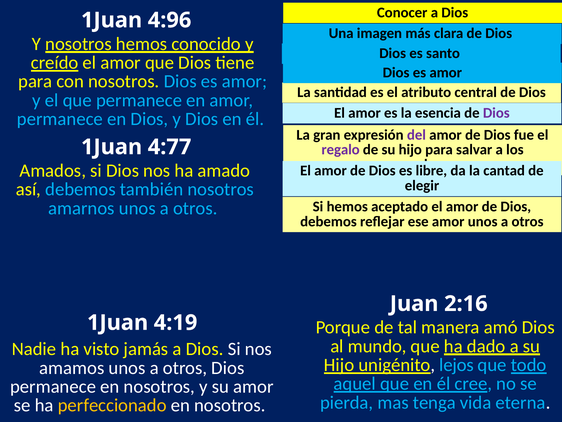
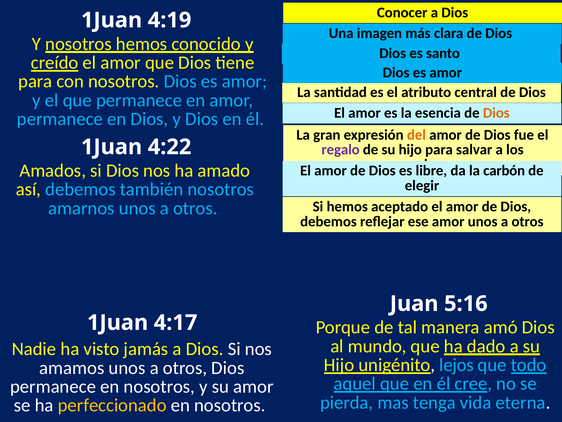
4:96: 4:96 -> 4:19
Dios at (496, 113) colour: purple -> orange
del colour: purple -> orange
4:77: 4:77 -> 4:22
cantad: cantad -> carbón
2:16: 2:16 -> 5:16
4:19: 4:19 -> 4:17
